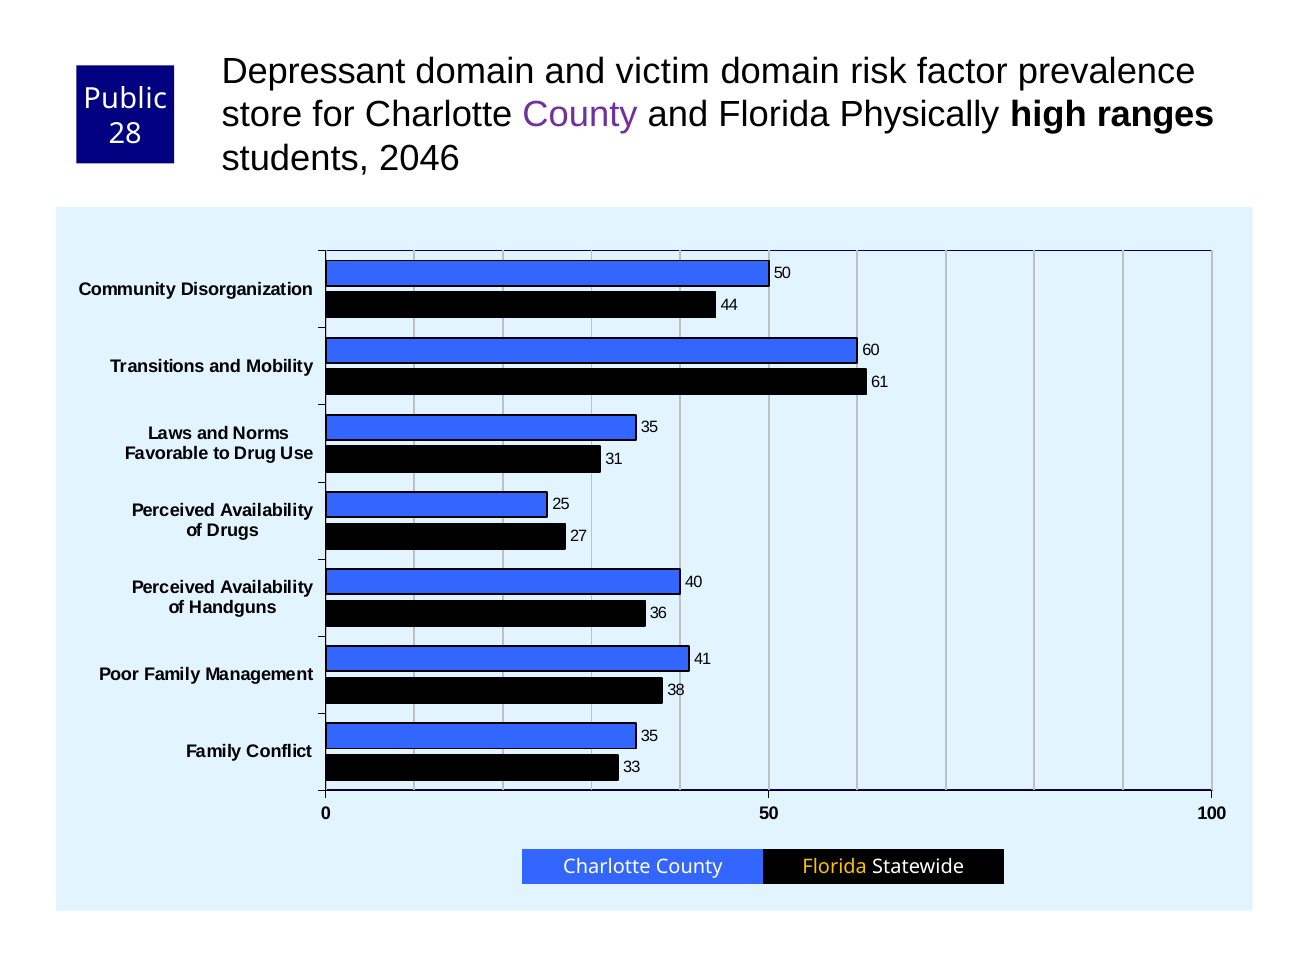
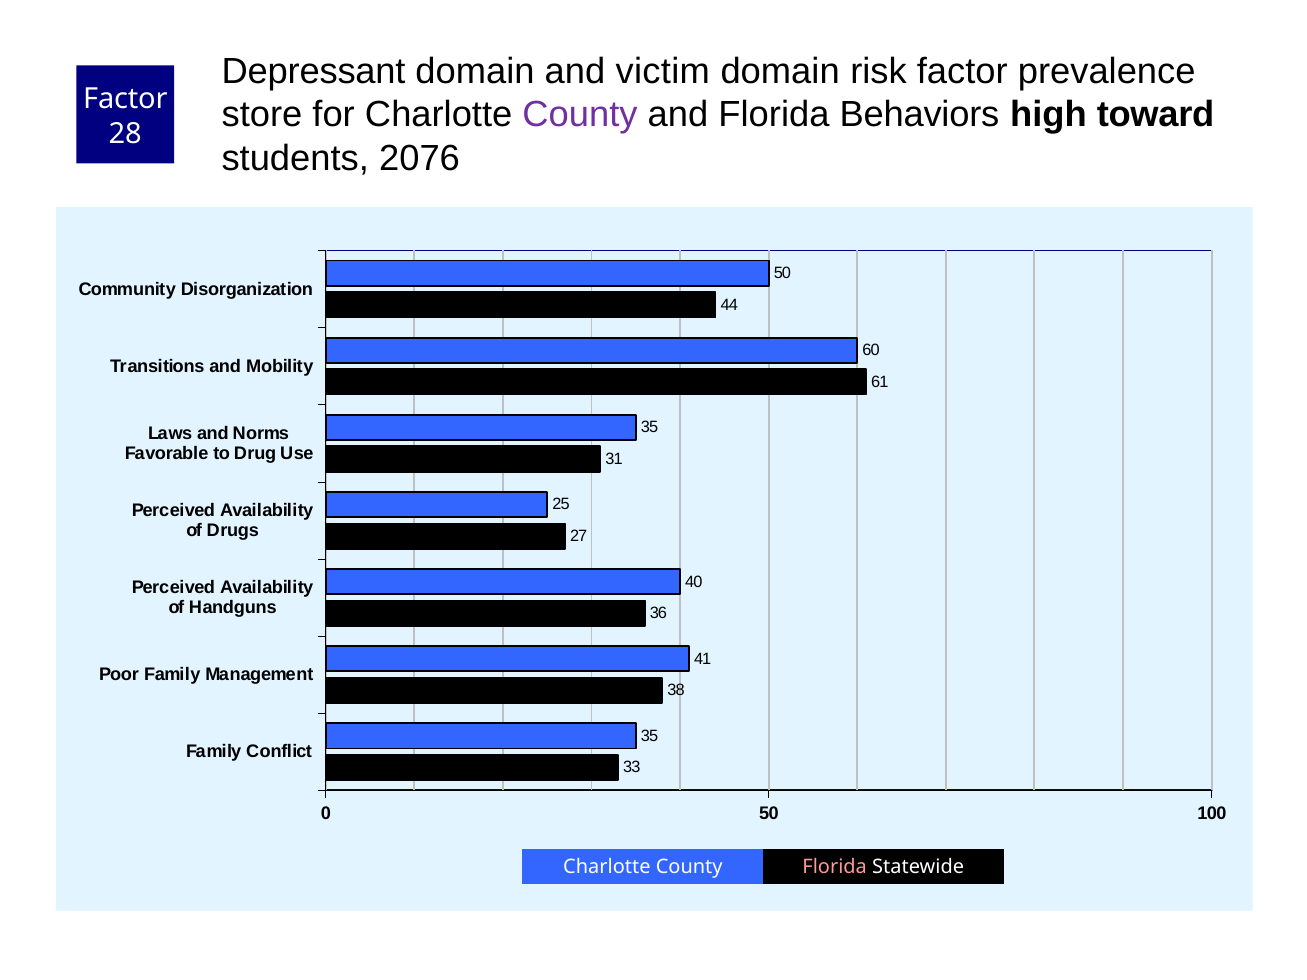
Public at (125, 99): Public -> Factor
Physically: Physically -> Behaviors
ranges: ranges -> toward
2046: 2046 -> 2076
Florida at (835, 867) colour: yellow -> pink
